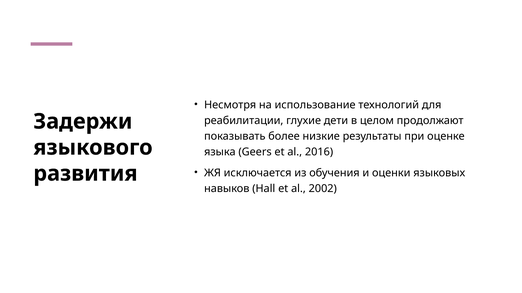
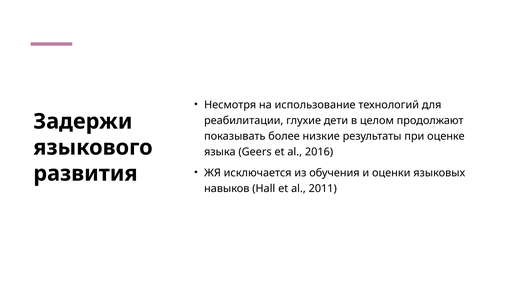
2002: 2002 -> 2011
